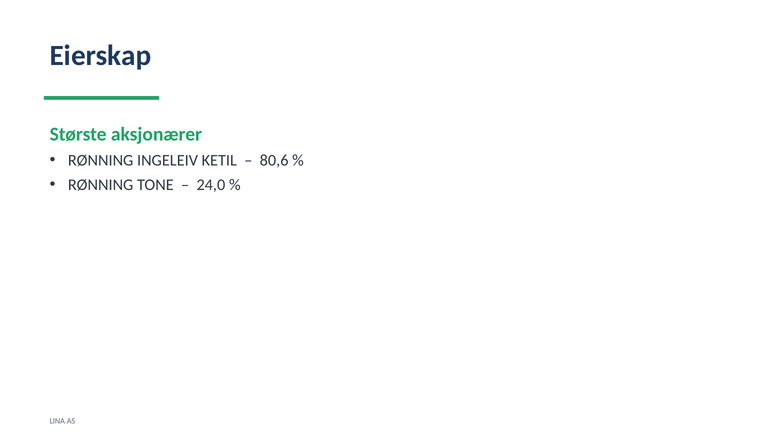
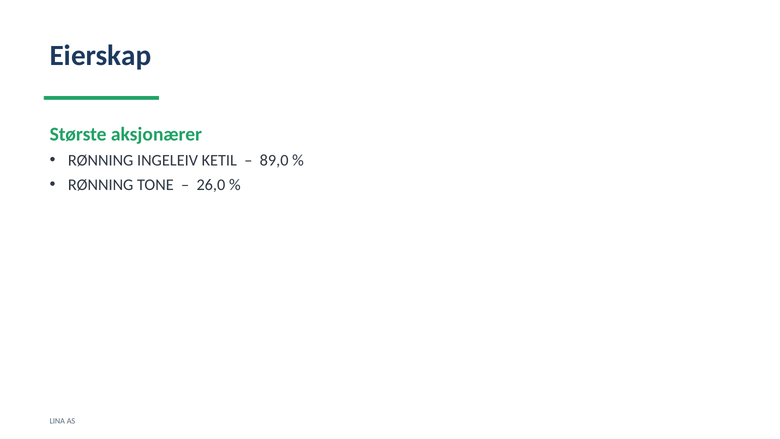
80,6: 80,6 -> 89,0
24,0: 24,0 -> 26,0
